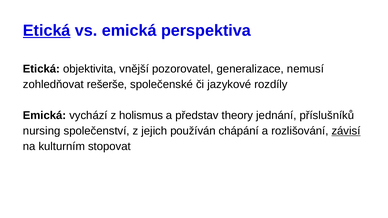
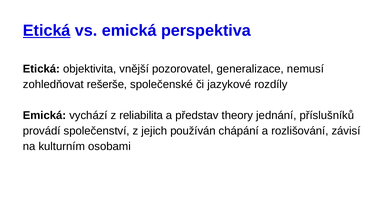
holismus: holismus -> reliabilita
nursing: nursing -> provádí
závisí underline: present -> none
stopovat: stopovat -> osobami
